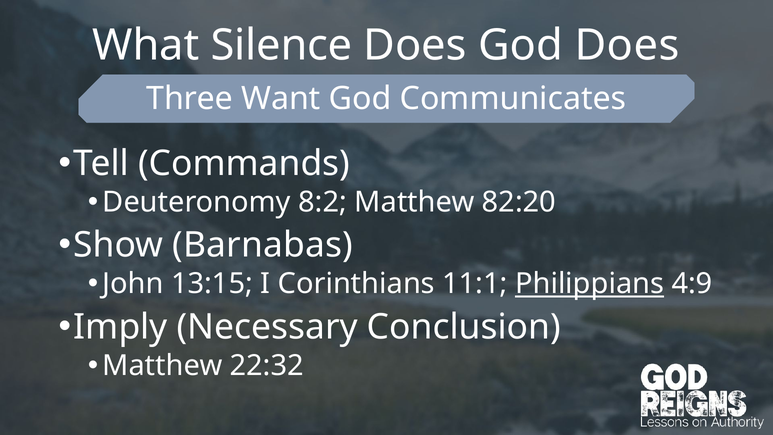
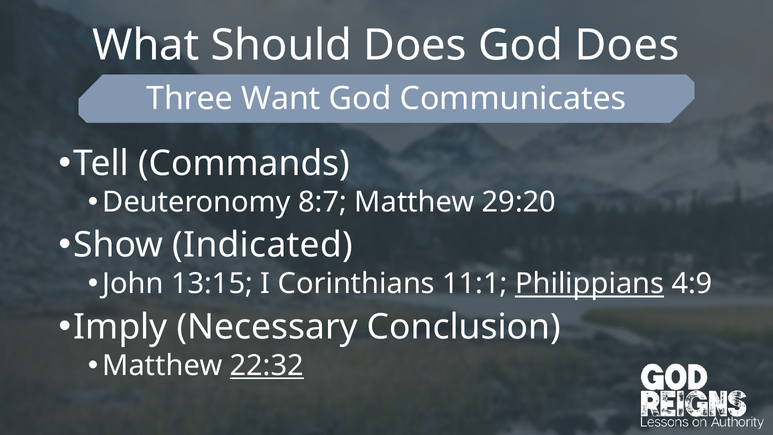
Silence: Silence -> Should
8:2: 8:2 -> 8:7
82:20: 82:20 -> 29:20
Barnabas: Barnabas -> Indicated
22:32 underline: none -> present
